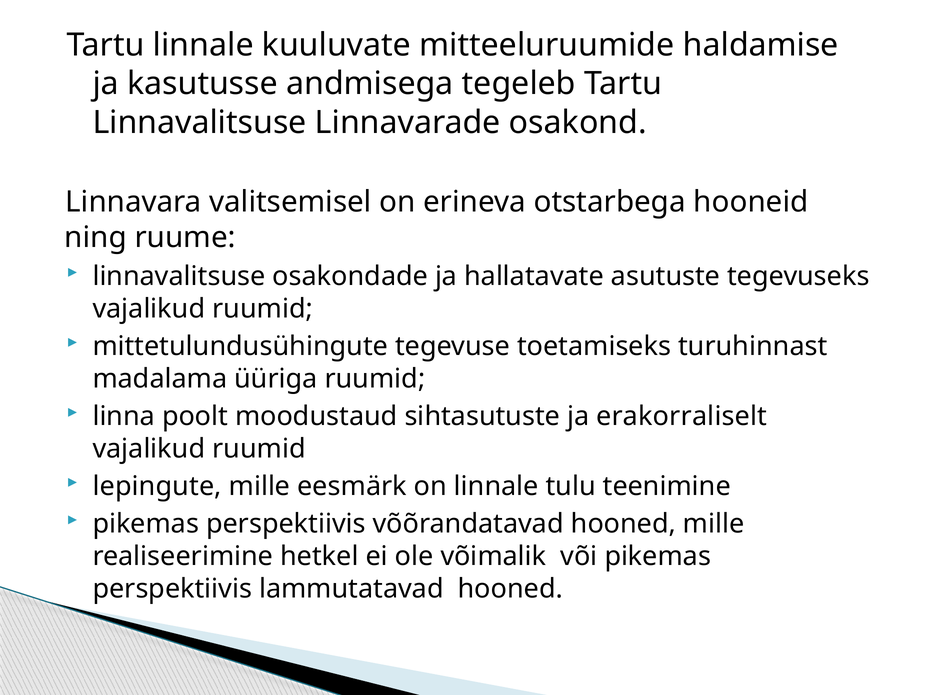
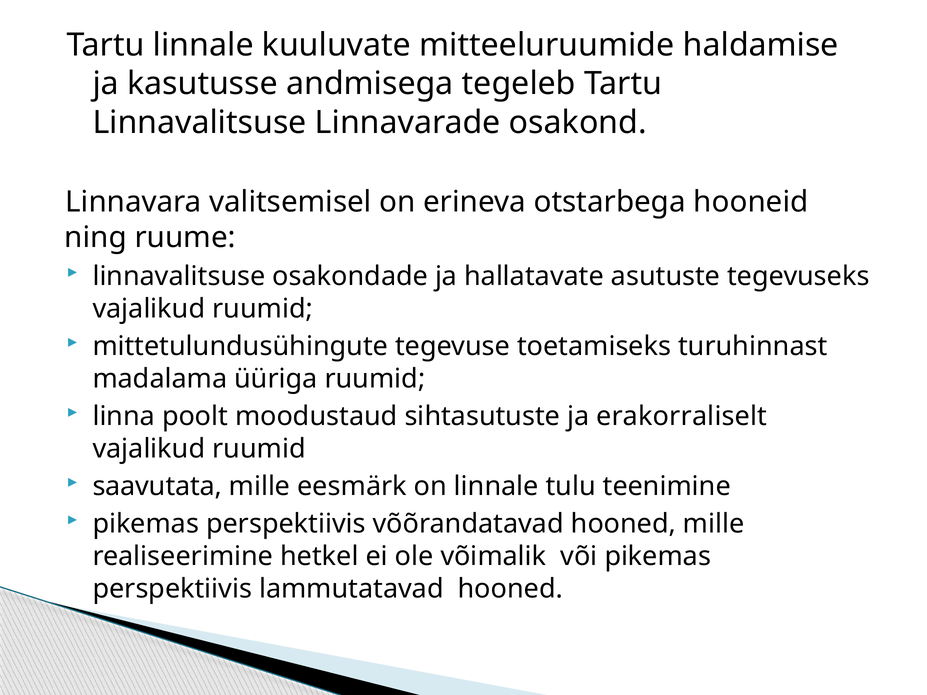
lepingute: lepingute -> saavutata
